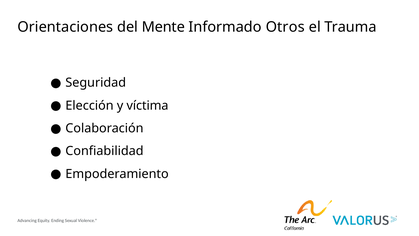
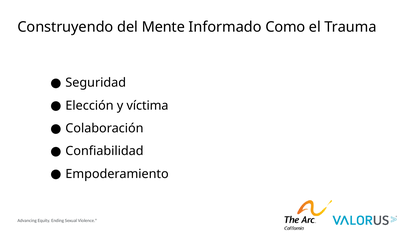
Orientaciones: Orientaciones -> Construyendo
Otros: Otros -> Como
